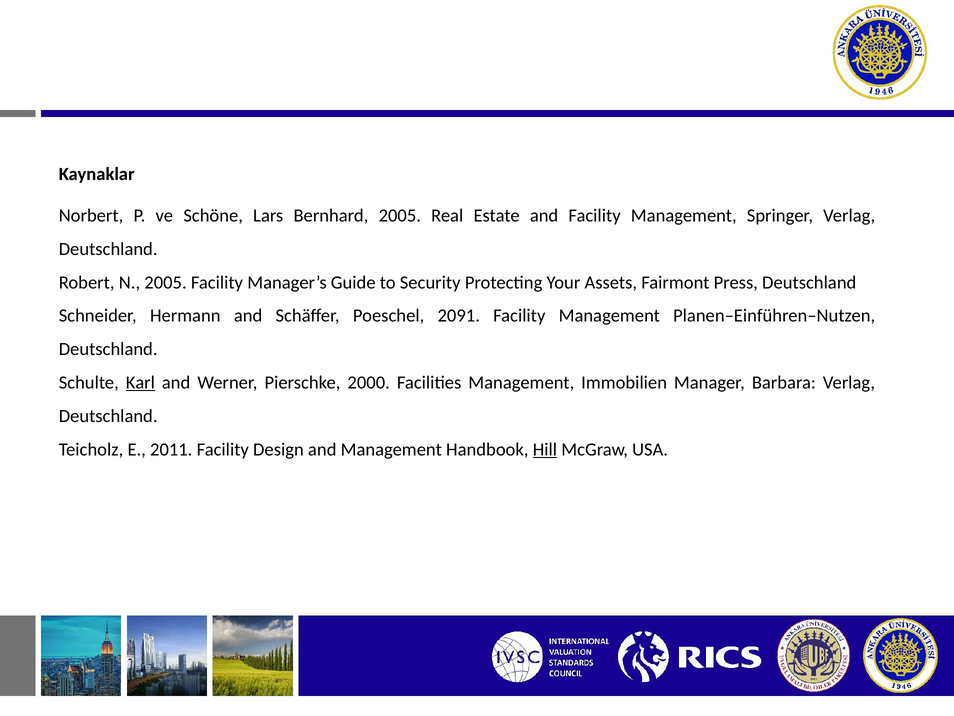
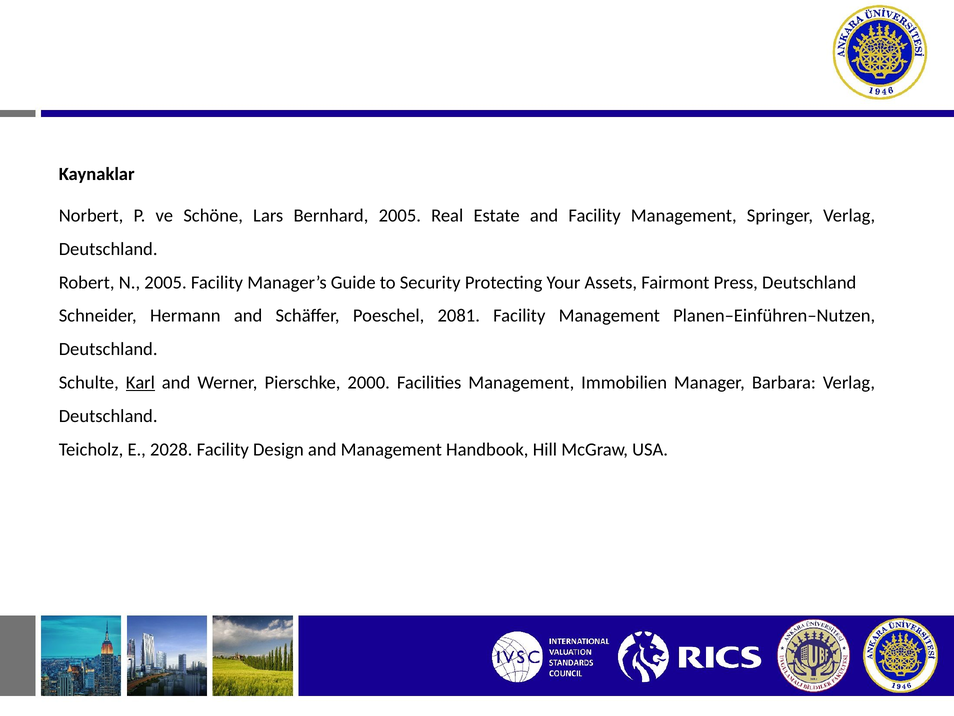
2091: 2091 -> 2081
2011: 2011 -> 2028
Hill underline: present -> none
